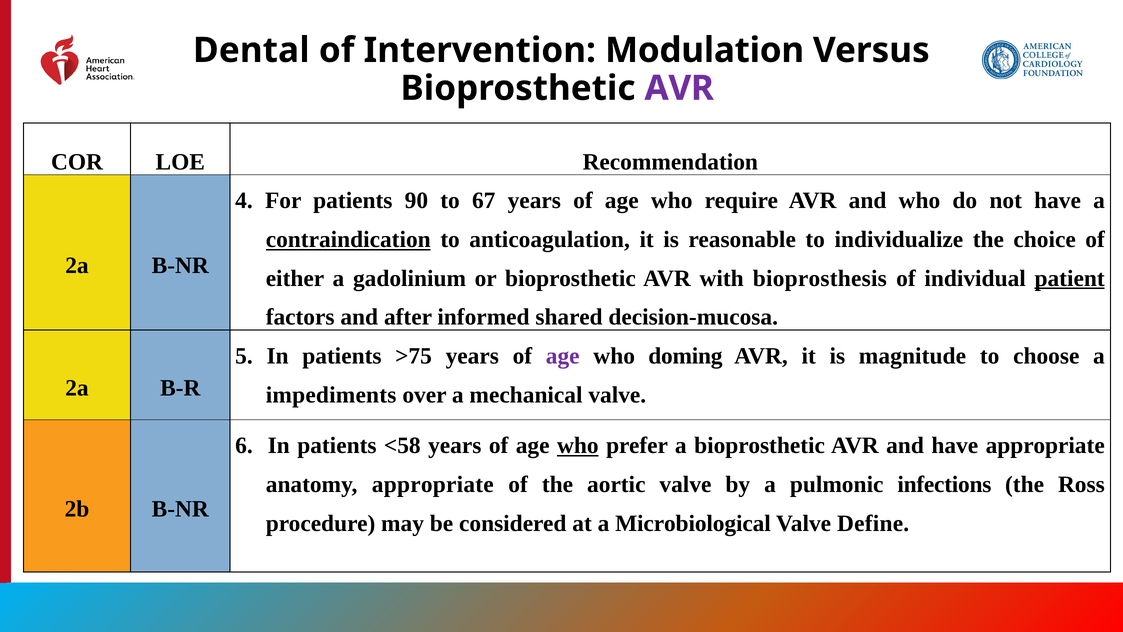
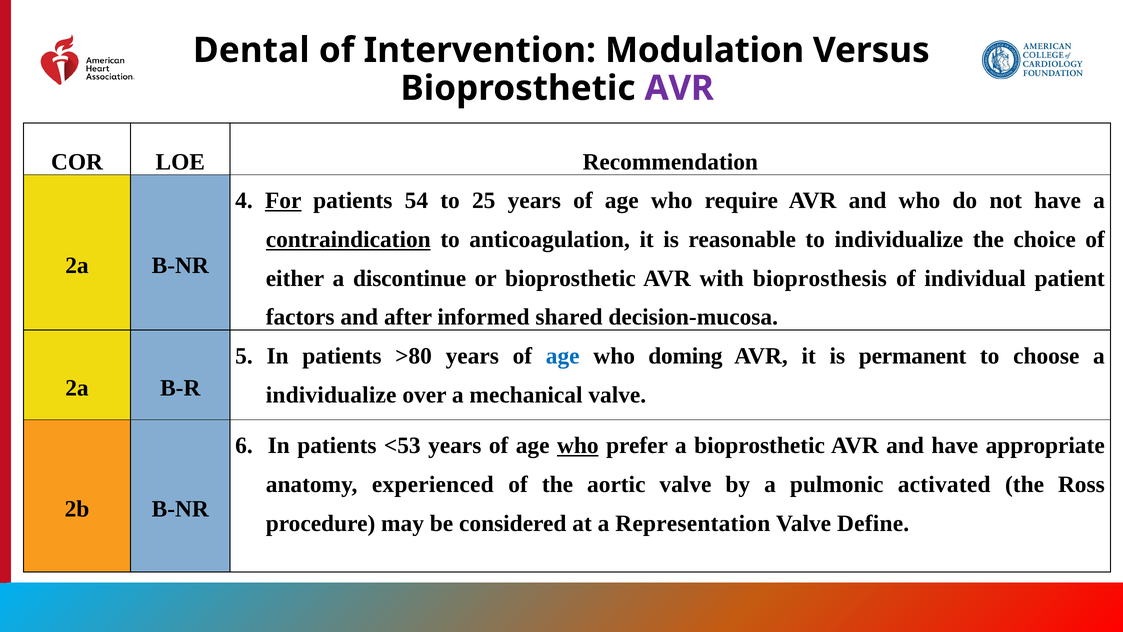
For underline: none -> present
90: 90 -> 54
67: 67 -> 25
gadolinium: gadolinium -> discontinue
patient underline: present -> none
>75: >75 -> >80
age at (563, 356) colour: purple -> blue
magnitude: magnitude -> permanent
impediments at (331, 395): impediments -> individualize
<58: <58 -> <53
anatomy appropriate: appropriate -> experienced
infections: infections -> activated
Microbiological: Microbiological -> Representation
